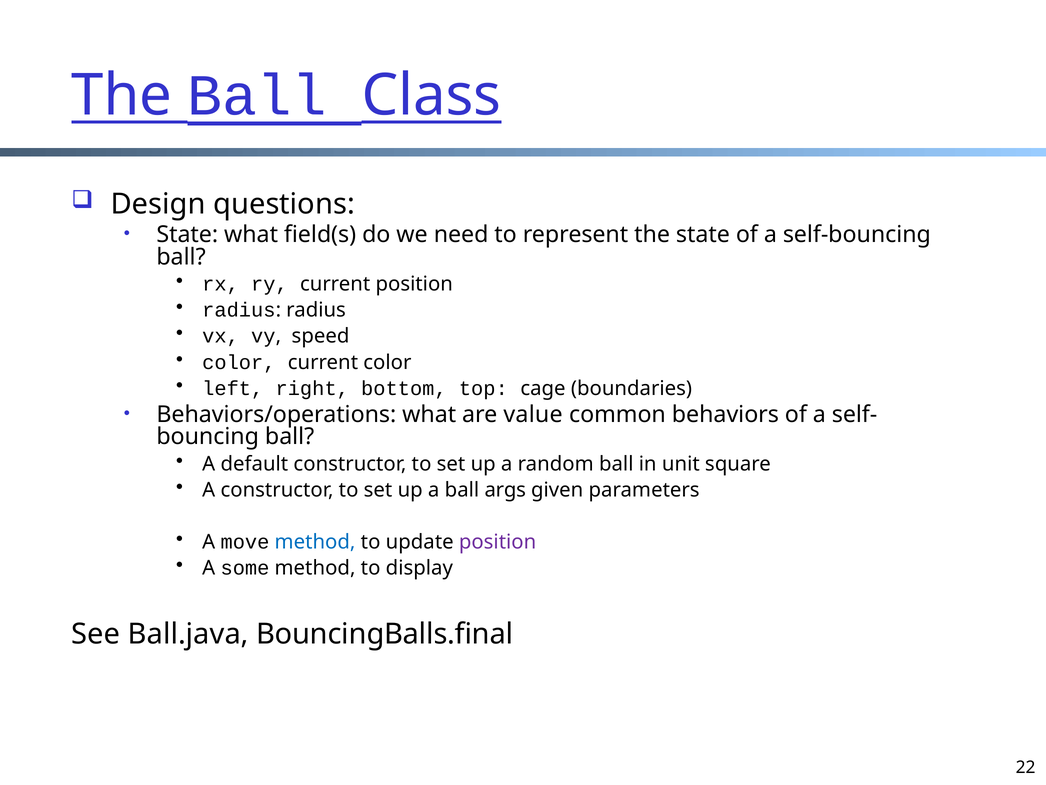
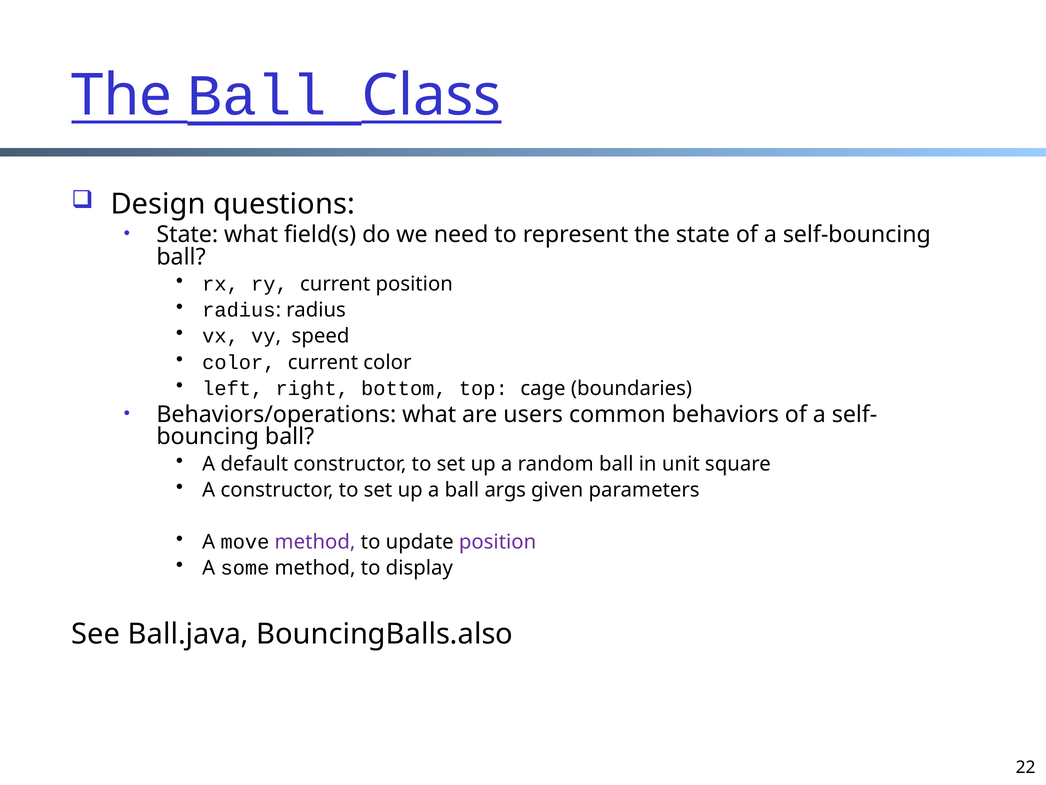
value: value -> users
method at (315, 542) colour: blue -> purple
BouncingBalls.final: BouncingBalls.final -> BouncingBalls.also
